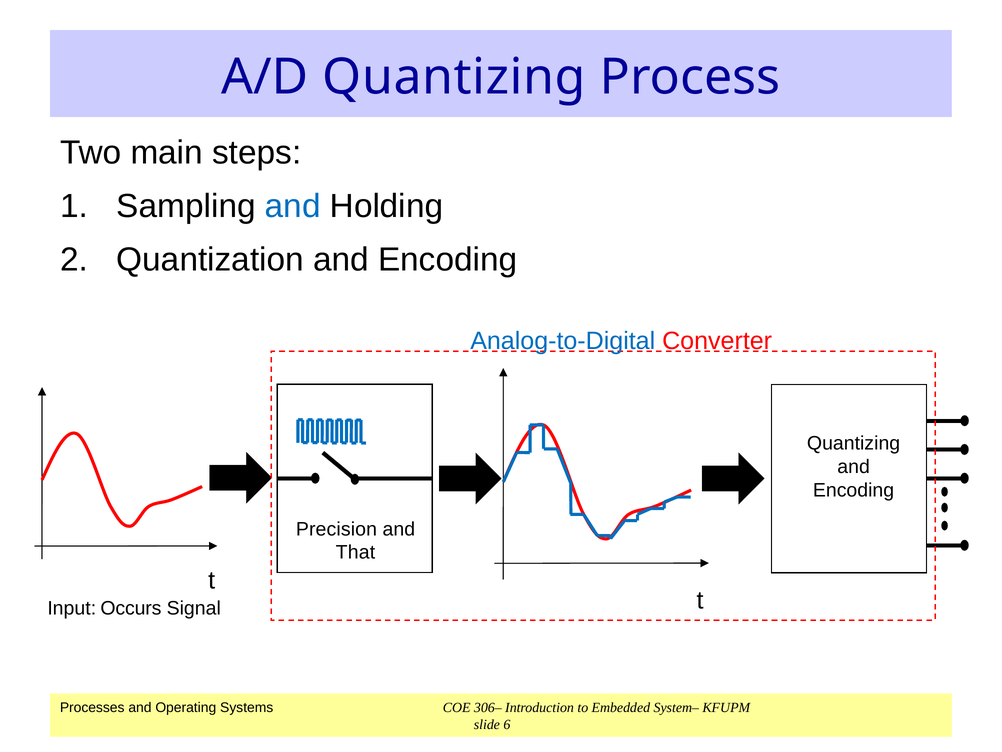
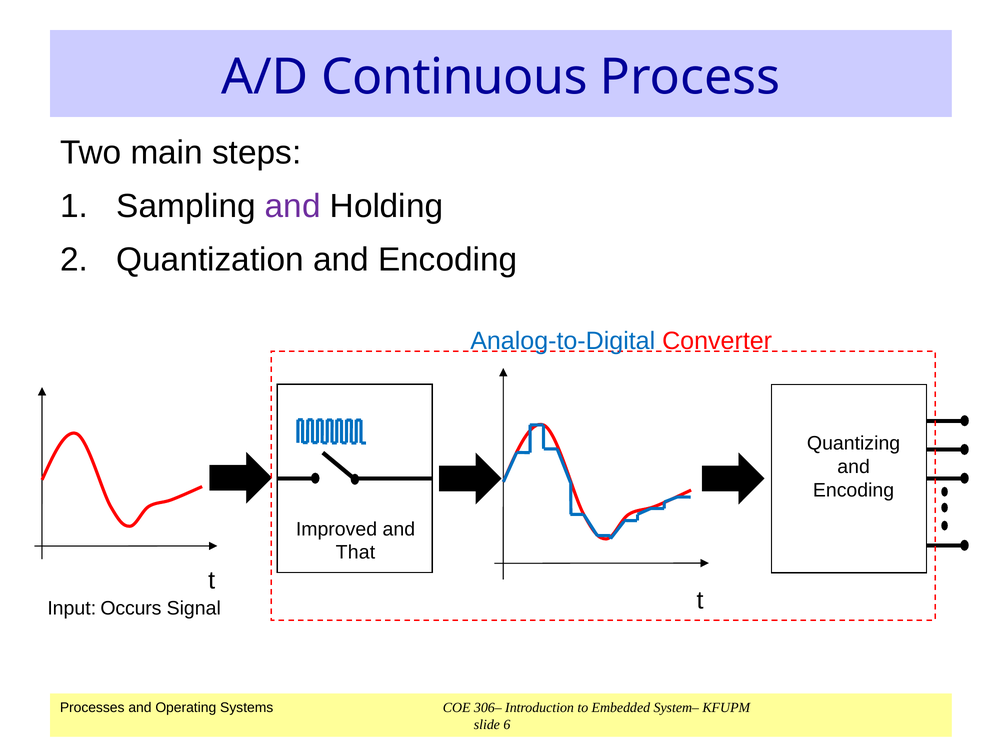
A/D Quantizing: Quantizing -> Continuous
and at (293, 206) colour: blue -> purple
Precision: Precision -> Improved
